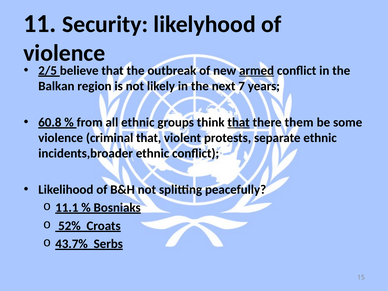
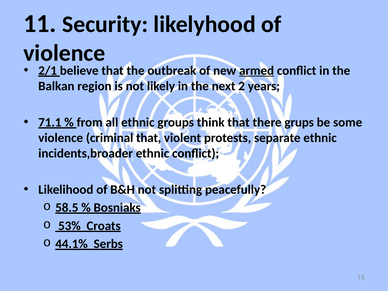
2/5: 2/5 -> 2/1
7: 7 -> 2
60.8: 60.8 -> 71.1
that at (239, 122) underline: present -> none
them: them -> grups
11.1: 11.1 -> 58.5
52%: 52% -> 53%
43.7%: 43.7% -> 44.1%
